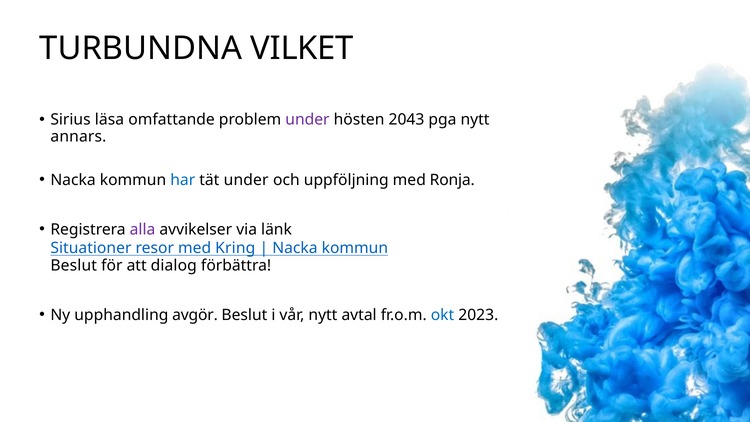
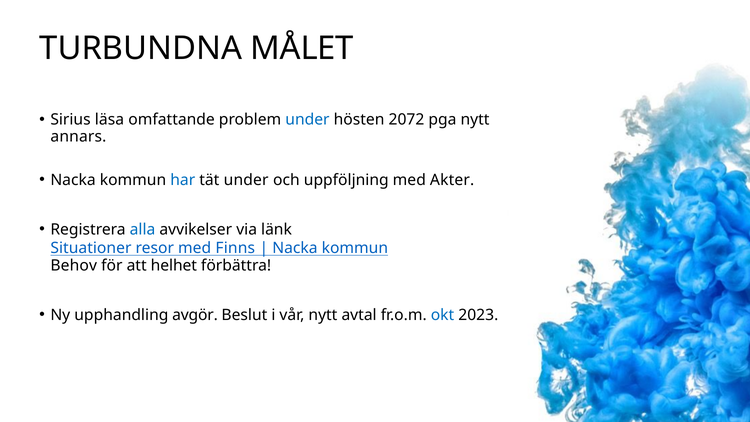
VILKET: VILKET -> MÅLET
under at (307, 120) colour: purple -> blue
2043: 2043 -> 2072
Ronja: Ronja -> Akter
alla colour: purple -> blue
Kring: Kring -> Finns
Beslut at (74, 265): Beslut -> Behov
dialog: dialog -> helhet
